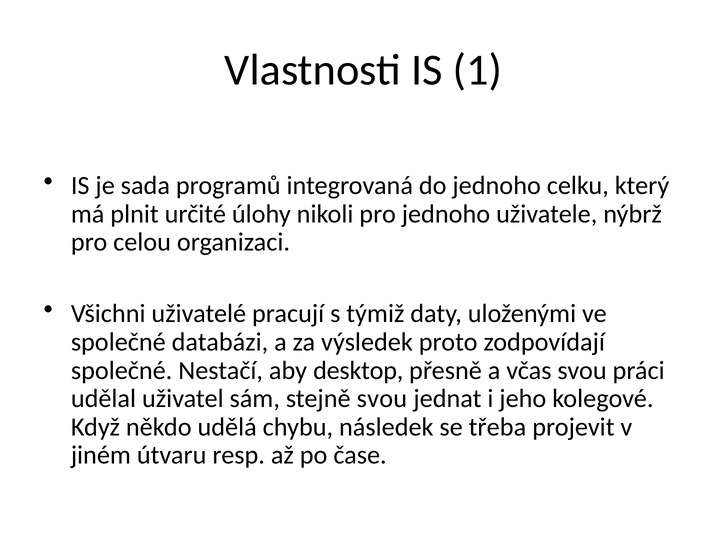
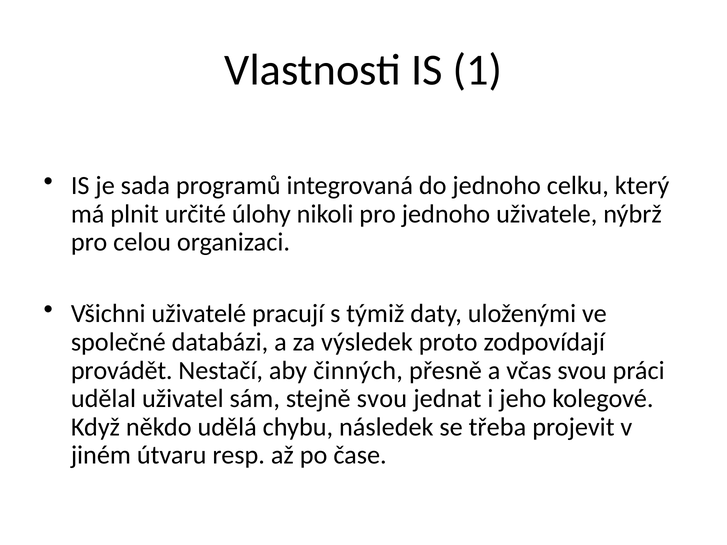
společné at (122, 371): společné -> provádět
desktop: desktop -> činných
